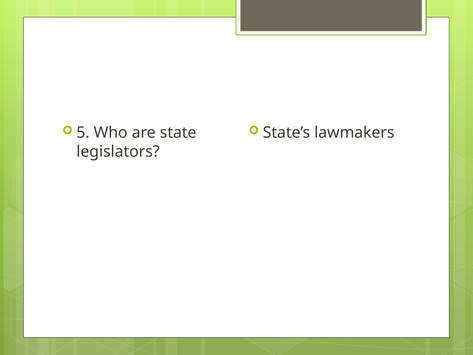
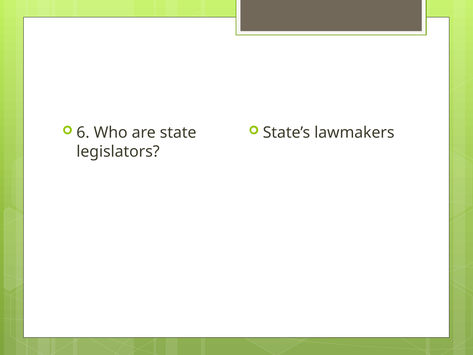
5: 5 -> 6
